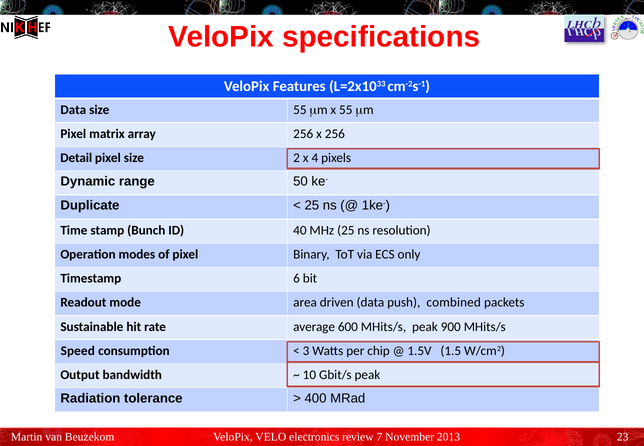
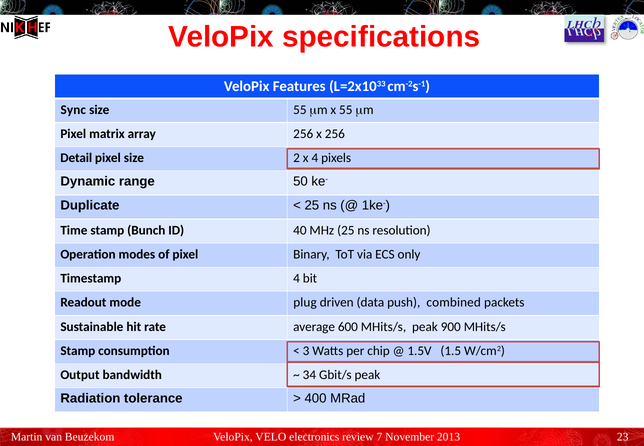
Data at (73, 110): Data -> Sync
Timestamp 6: 6 -> 4
area: area -> plug
Speed at (78, 351): Speed -> Stamp
10: 10 -> 34
